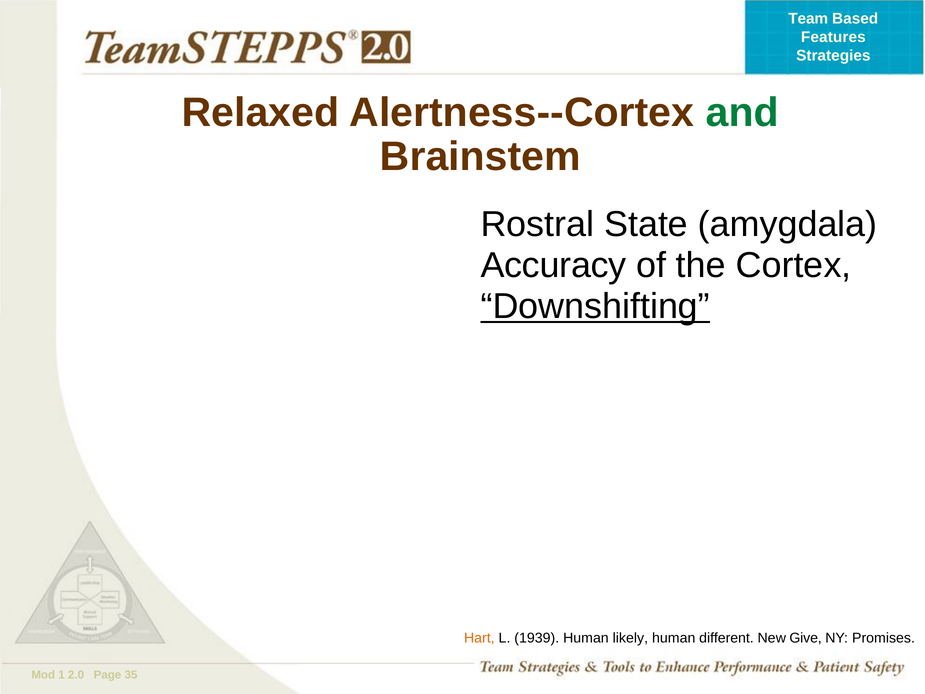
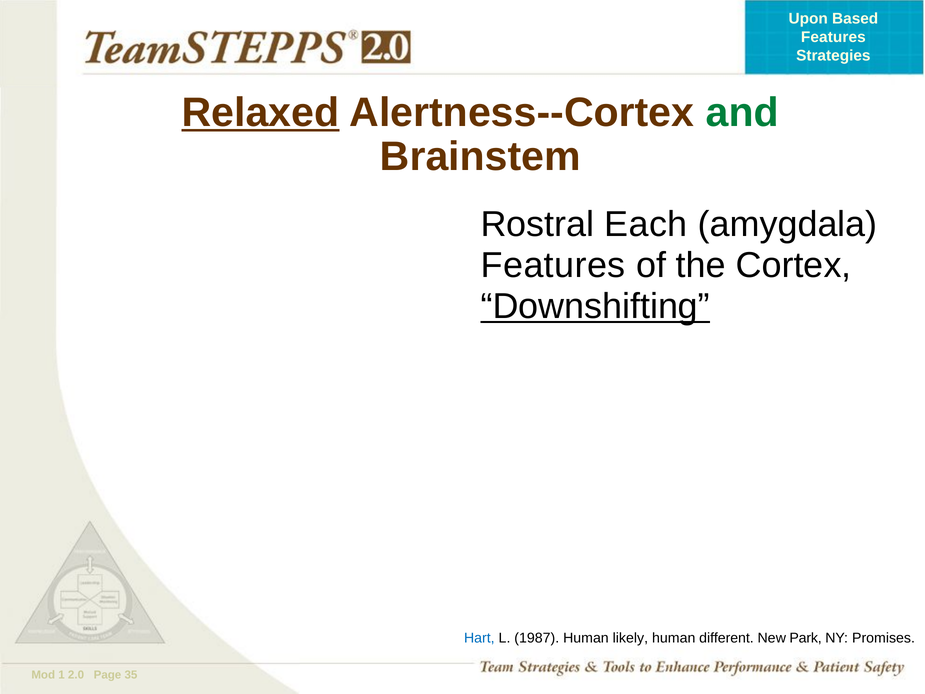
Team: Team -> Upon
Relaxed underline: none -> present
State: State -> Each
Accuracy at (553, 265): Accuracy -> Features
Hart colour: orange -> blue
1939: 1939 -> 1987
Give: Give -> Park
